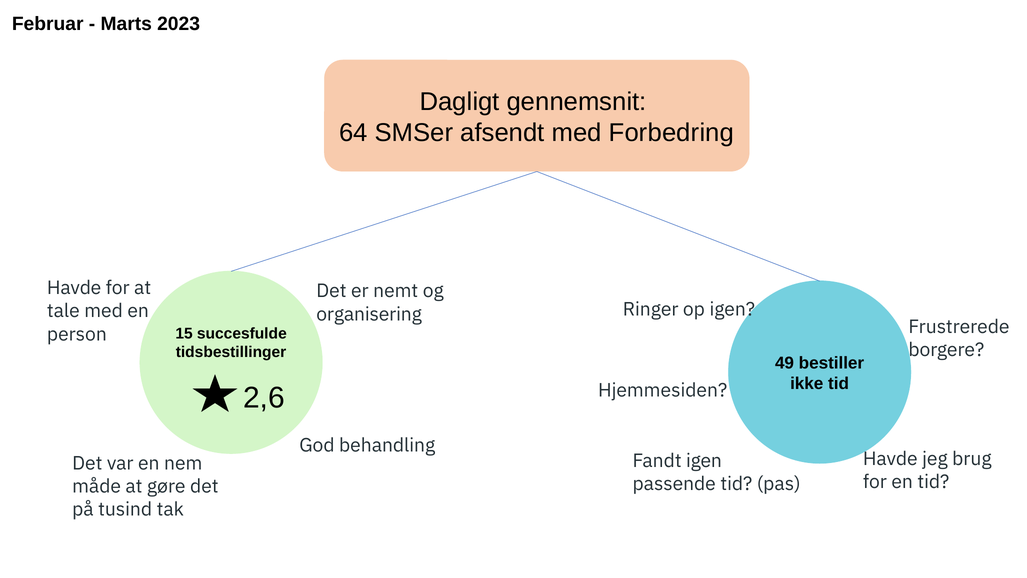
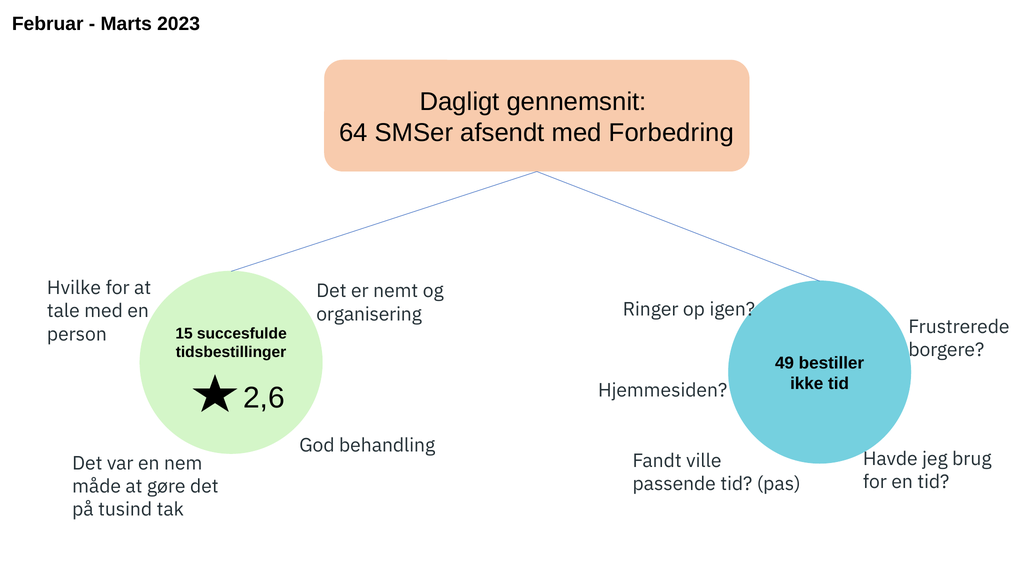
Havde at (74, 288): Havde -> Hvilke
Fandt igen: igen -> ville
